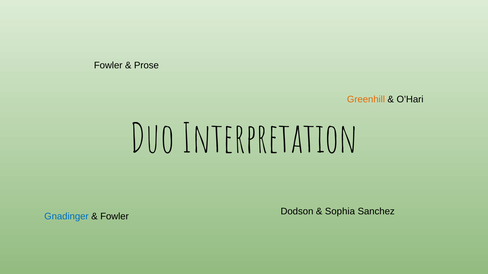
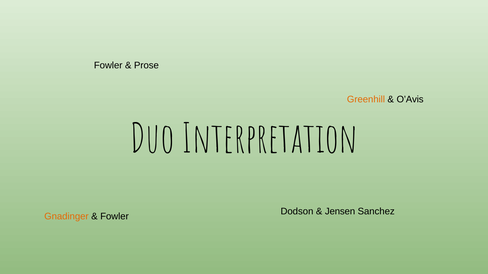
O’Hari: O’Hari -> O’Avis
Sophia: Sophia -> Jensen
Gnadinger colour: blue -> orange
